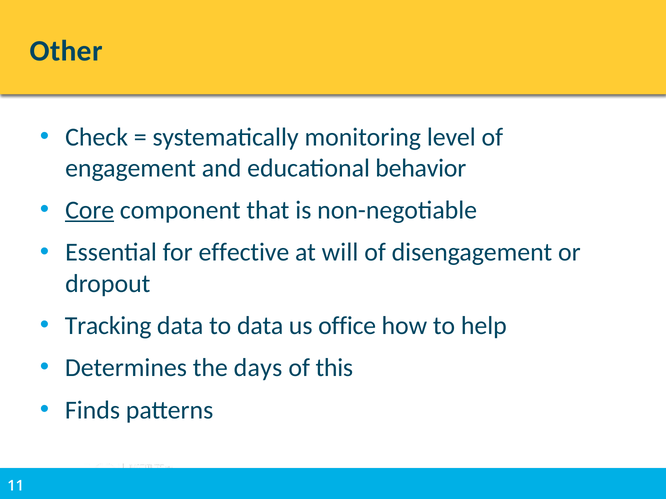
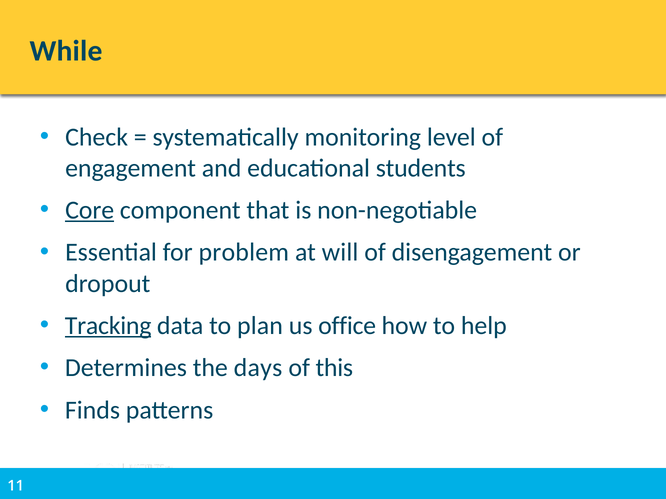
Other: Other -> While
behavior: behavior -> students
effective: effective -> problem
Tracking underline: none -> present
to data: data -> plan
